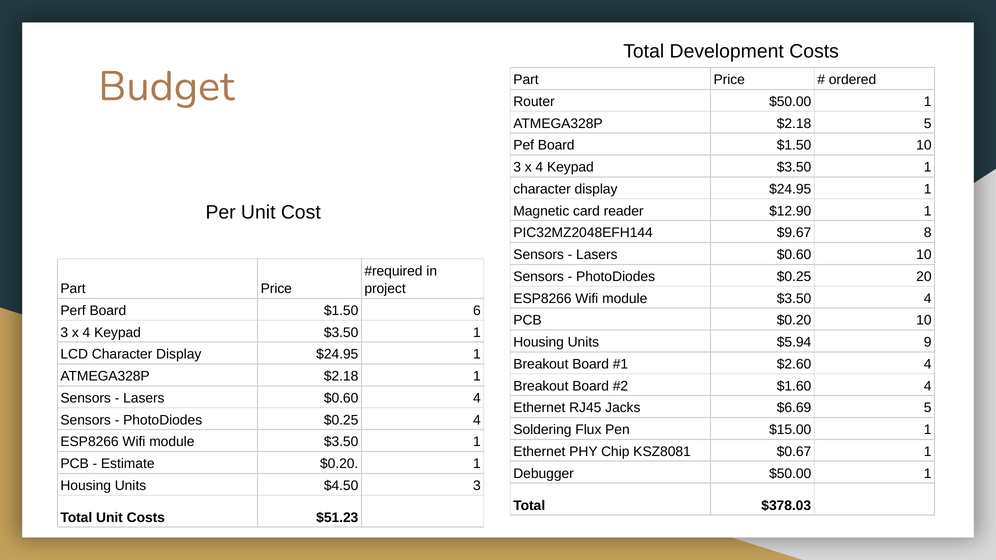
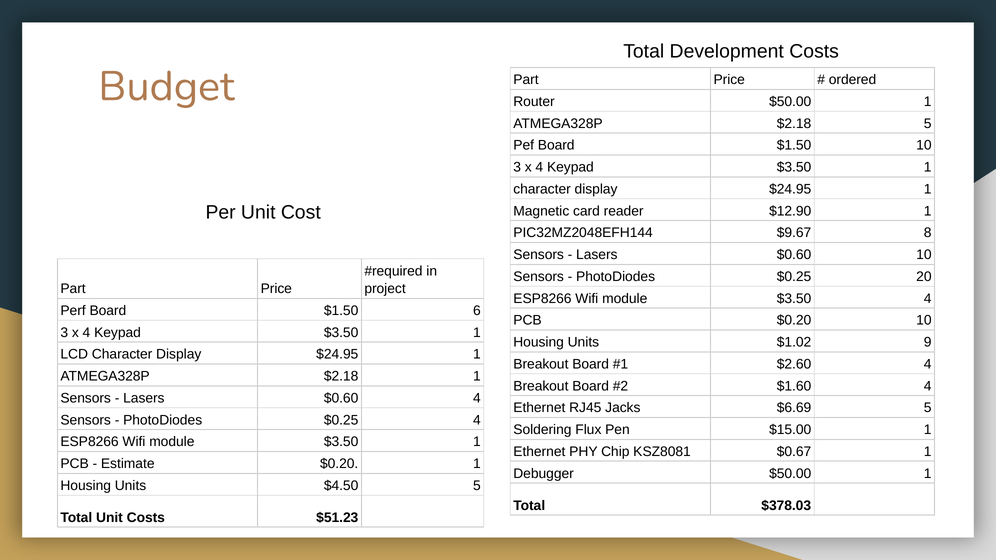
$5.94: $5.94 -> $1.02
$4.50 3: 3 -> 5
